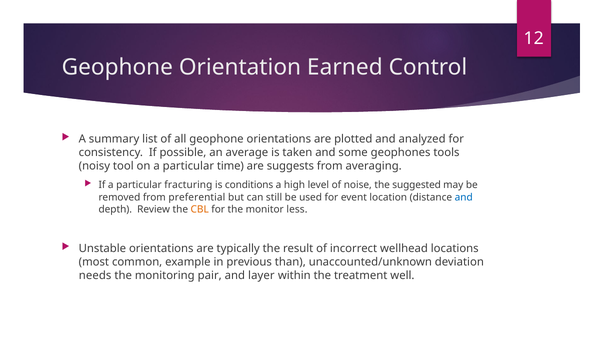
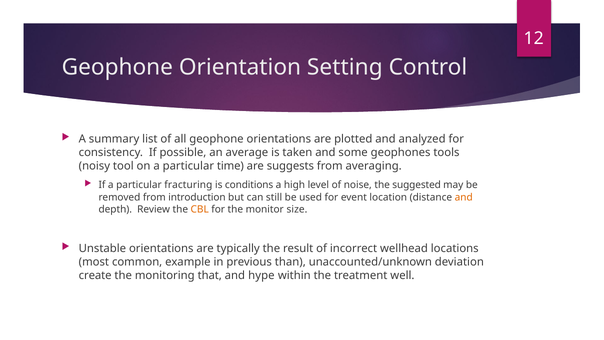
Earned: Earned -> Setting
preferential: preferential -> introduction
and at (464, 197) colour: blue -> orange
less: less -> size
needs: needs -> create
pair: pair -> that
layer: layer -> hype
